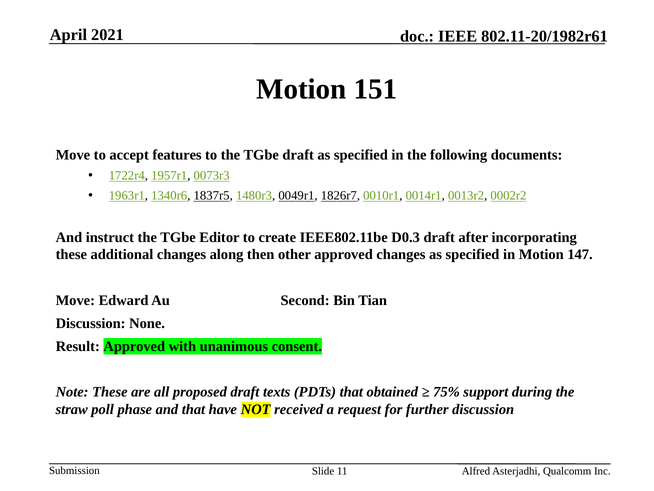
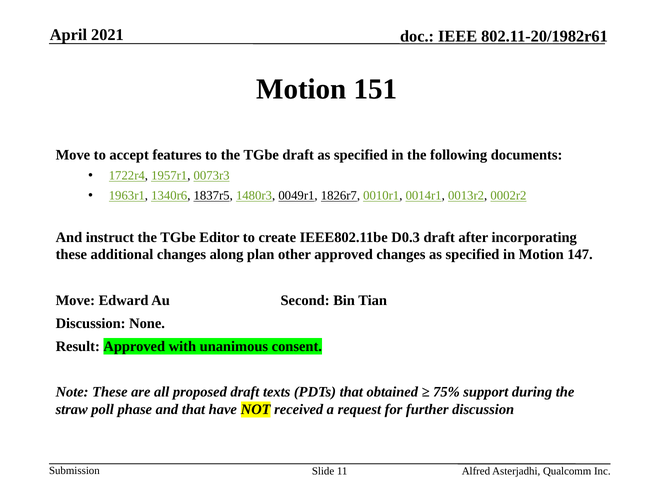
then: then -> plan
